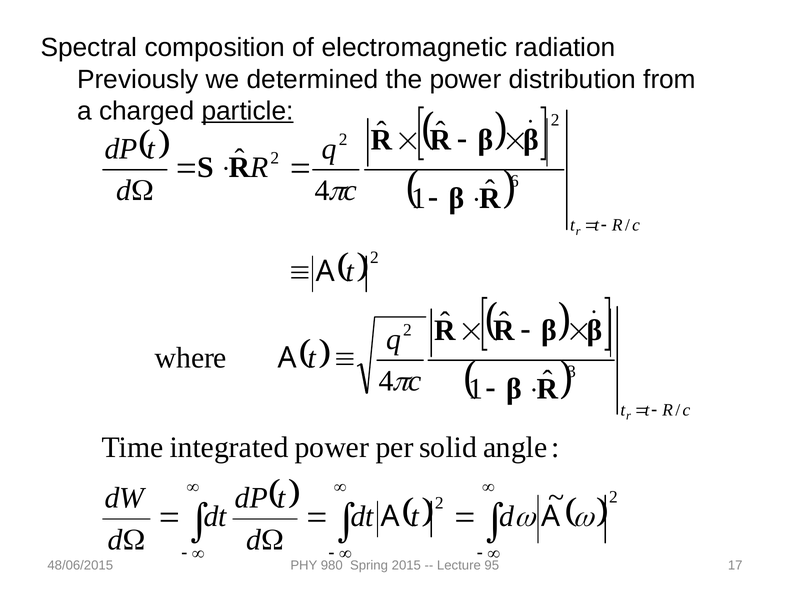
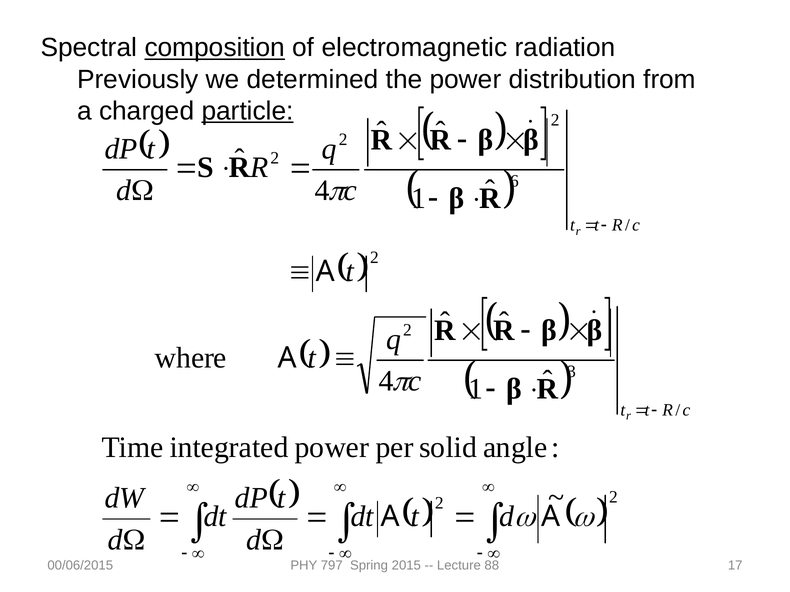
composition underline: none -> present
48/06/2015: 48/06/2015 -> 00/06/2015
980: 980 -> 797
95: 95 -> 88
